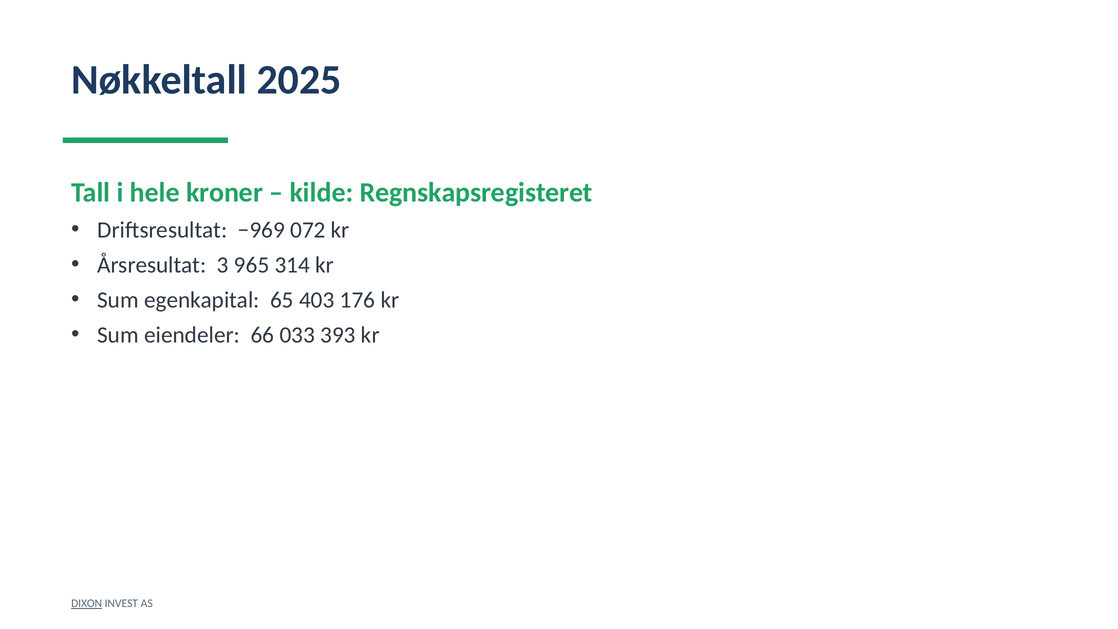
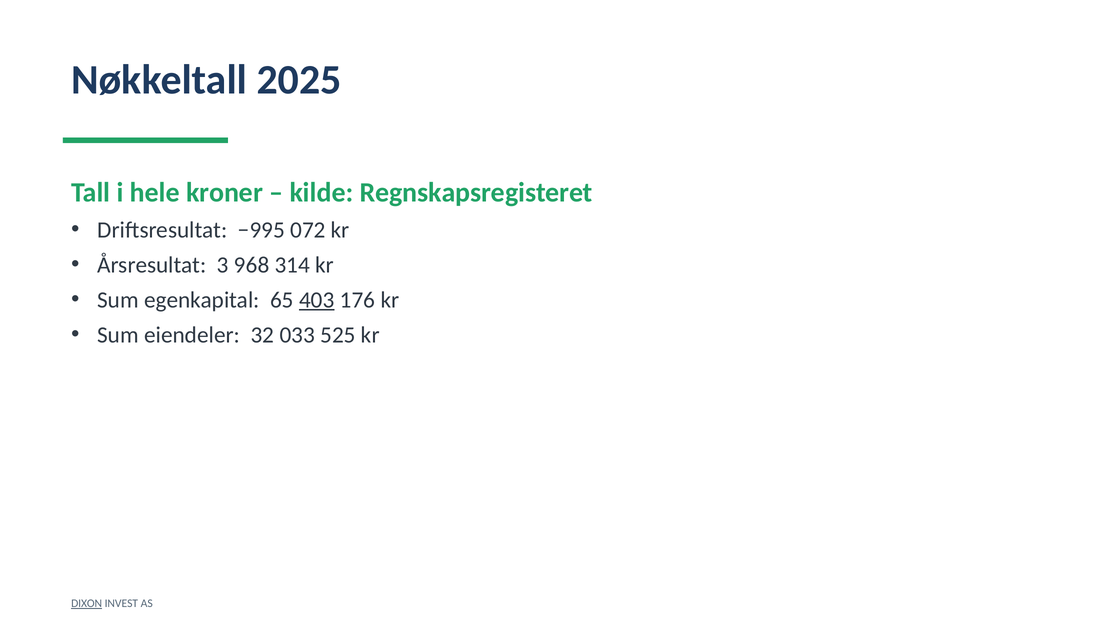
−969: −969 -> −995
965: 965 -> 968
403 underline: none -> present
66: 66 -> 32
393: 393 -> 525
